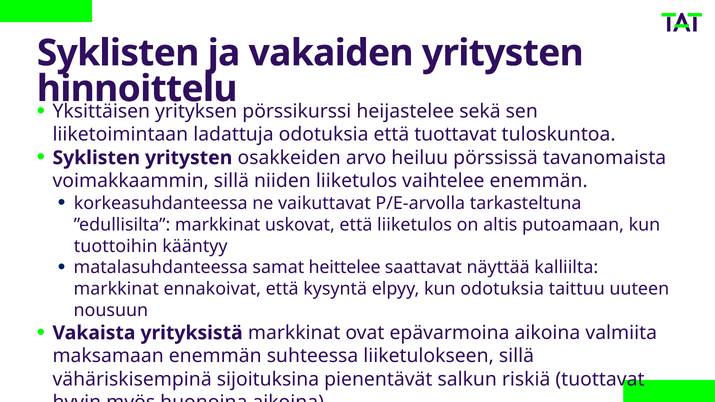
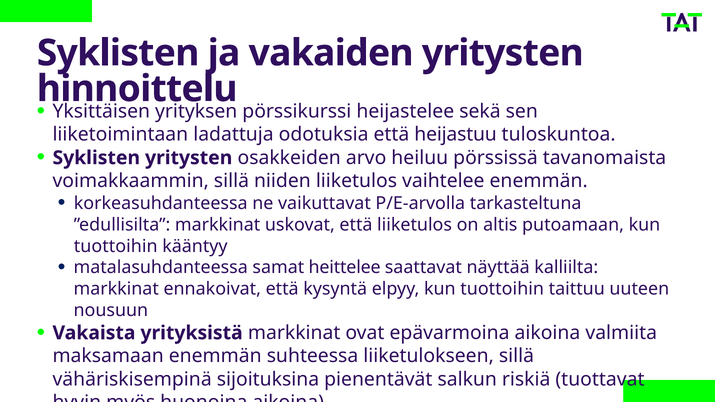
että tuottavat: tuottavat -> heijastuu
elpyy kun odotuksia: odotuksia -> tuottoihin
